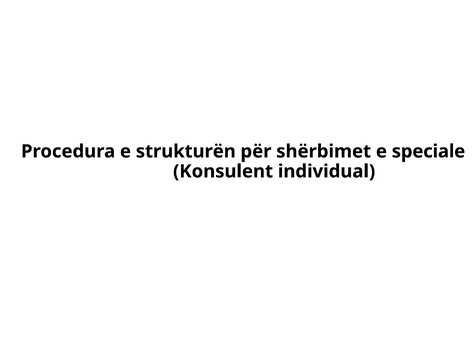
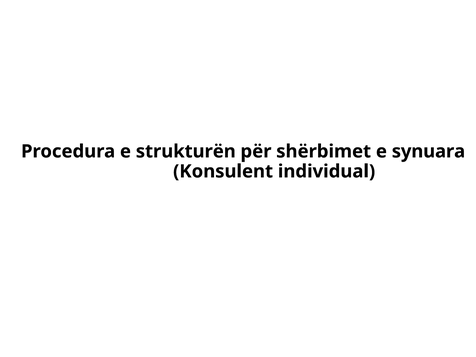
speciale: speciale -> synuara
